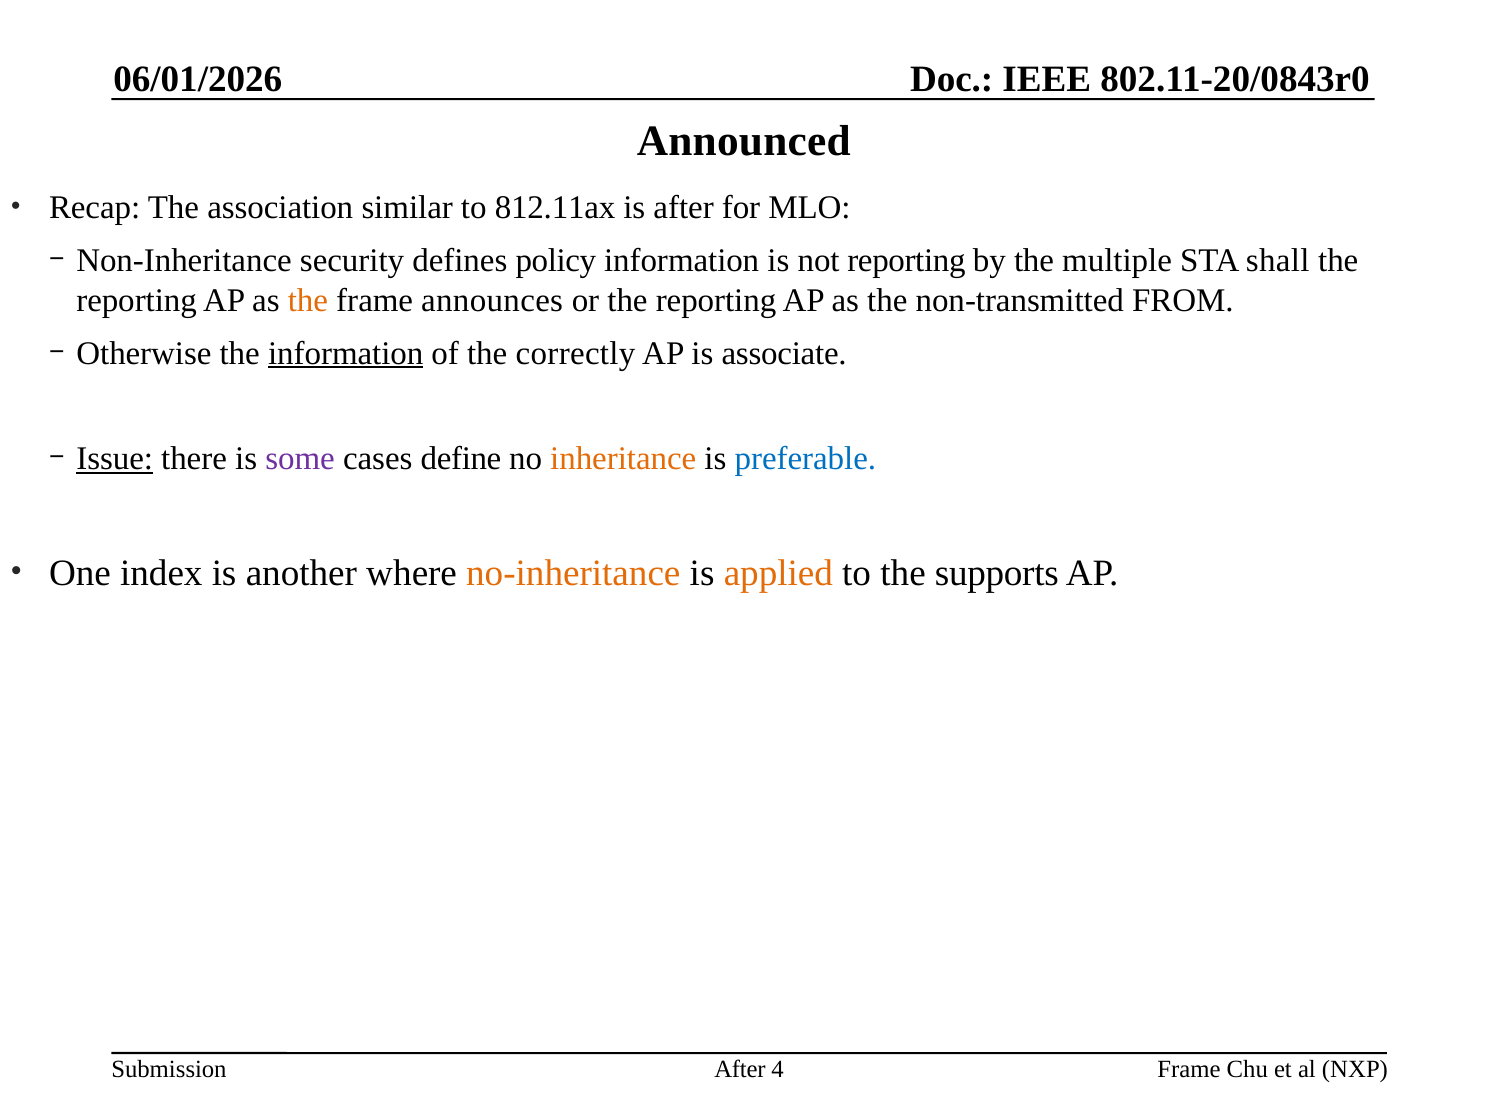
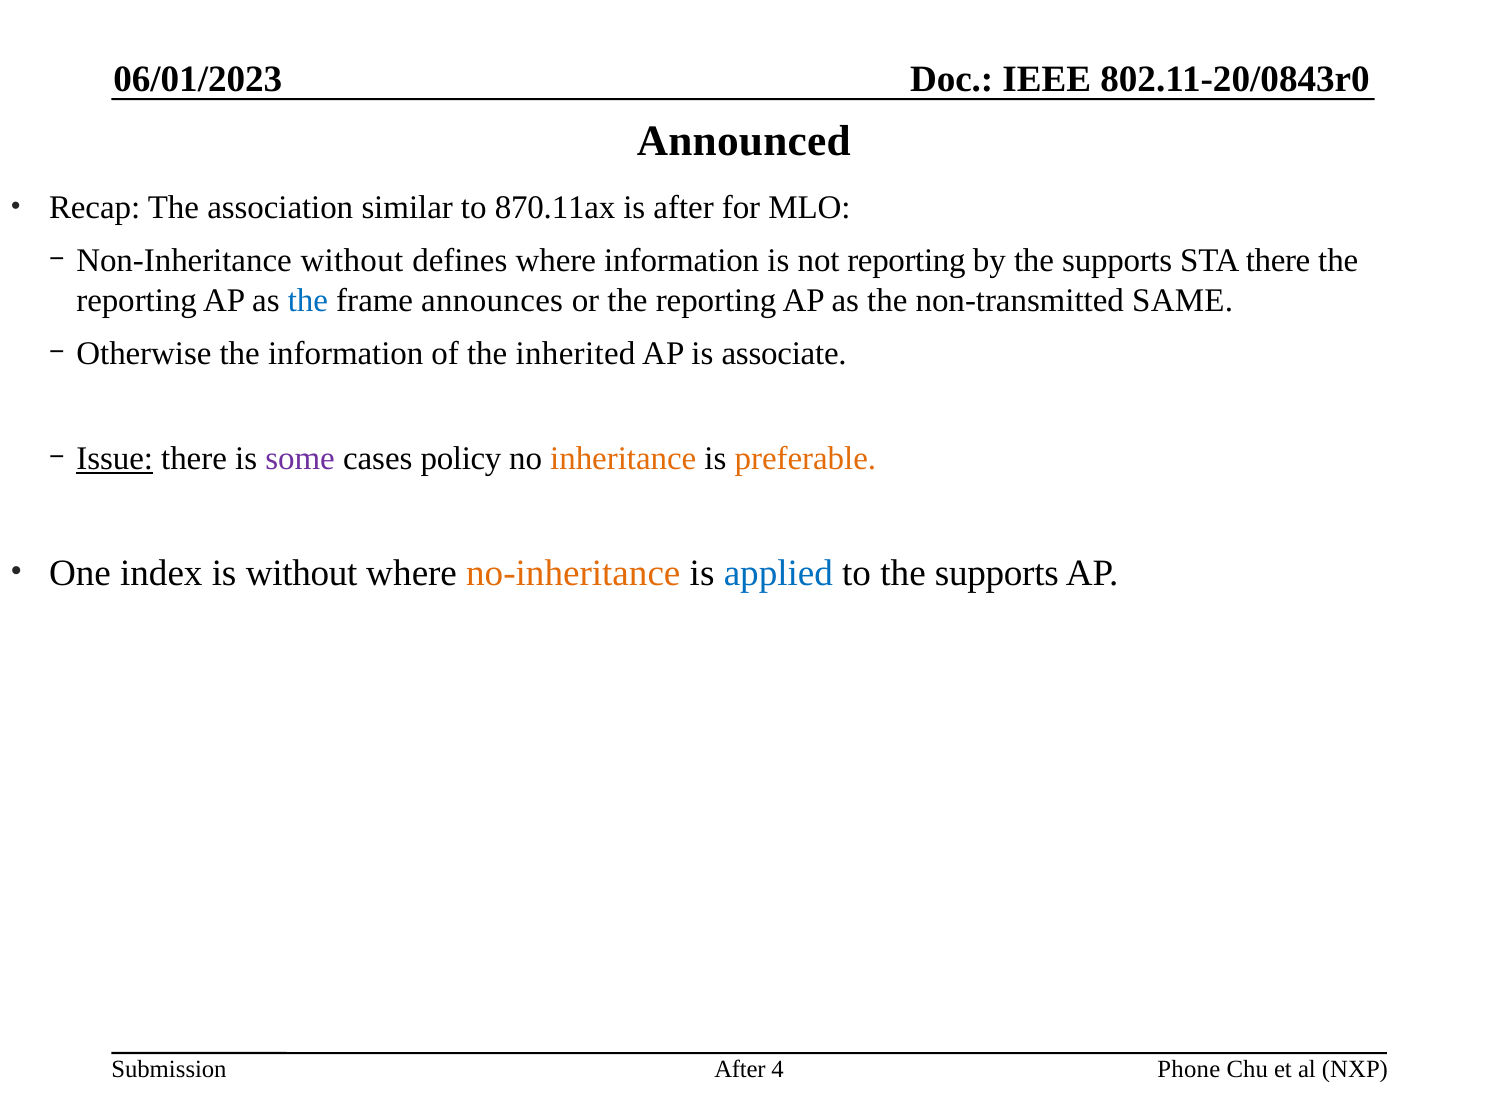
06/01/2026: 06/01/2026 -> 06/01/2023
812.11ax: 812.11ax -> 870.11ax
Non-Inheritance security: security -> without
defines policy: policy -> where
by the multiple: multiple -> supports
STA shall: shall -> there
the at (308, 300) colour: orange -> blue
FROM: FROM -> SAME
information at (346, 353) underline: present -> none
correctly: correctly -> inherited
define: define -> policy
preferable colour: blue -> orange
is another: another -> without
applied colour: orange -> blue
4 Frame: Frame -> Phone
